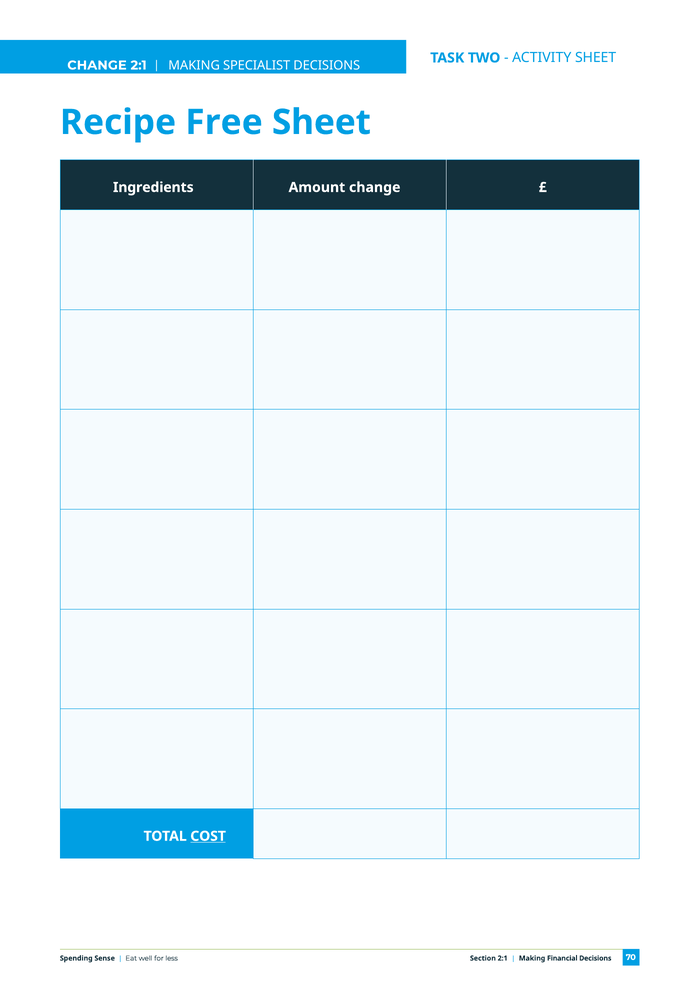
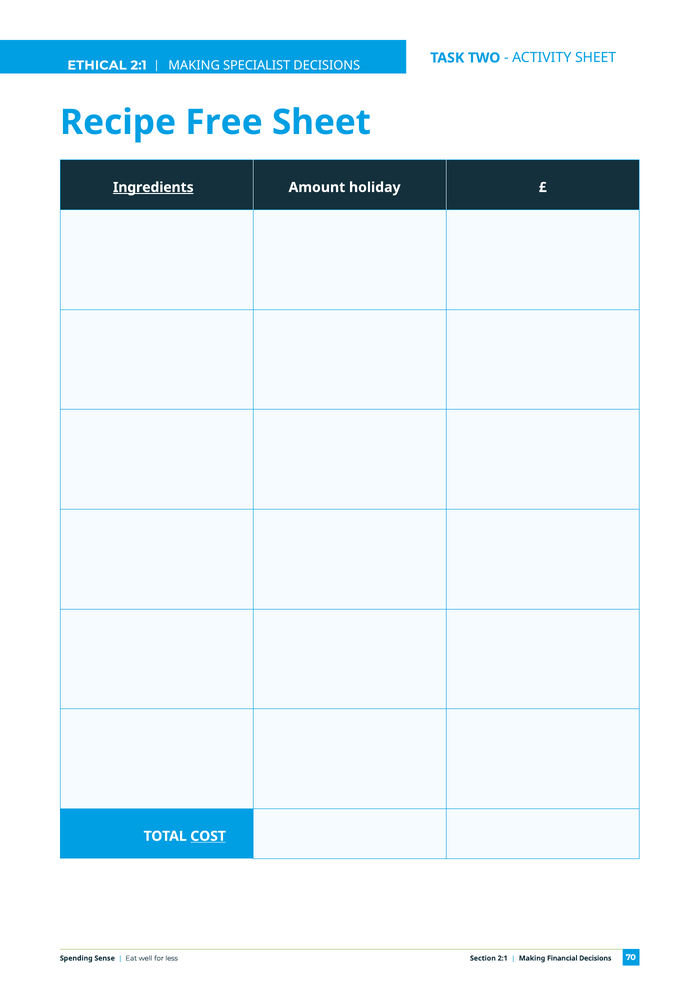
CHANGE at (97, 65): CHANGE -> ETHICAL
Ingredients underline: none -> present
Amount change: change -> holiday
